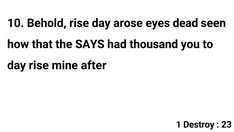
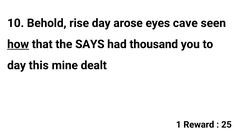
dead: dead -> cave
how underline: none -> present
day rise: rise -> this
after: after -> dealt
Destroy: Destroy -> Reward
23: 23 -> 25
